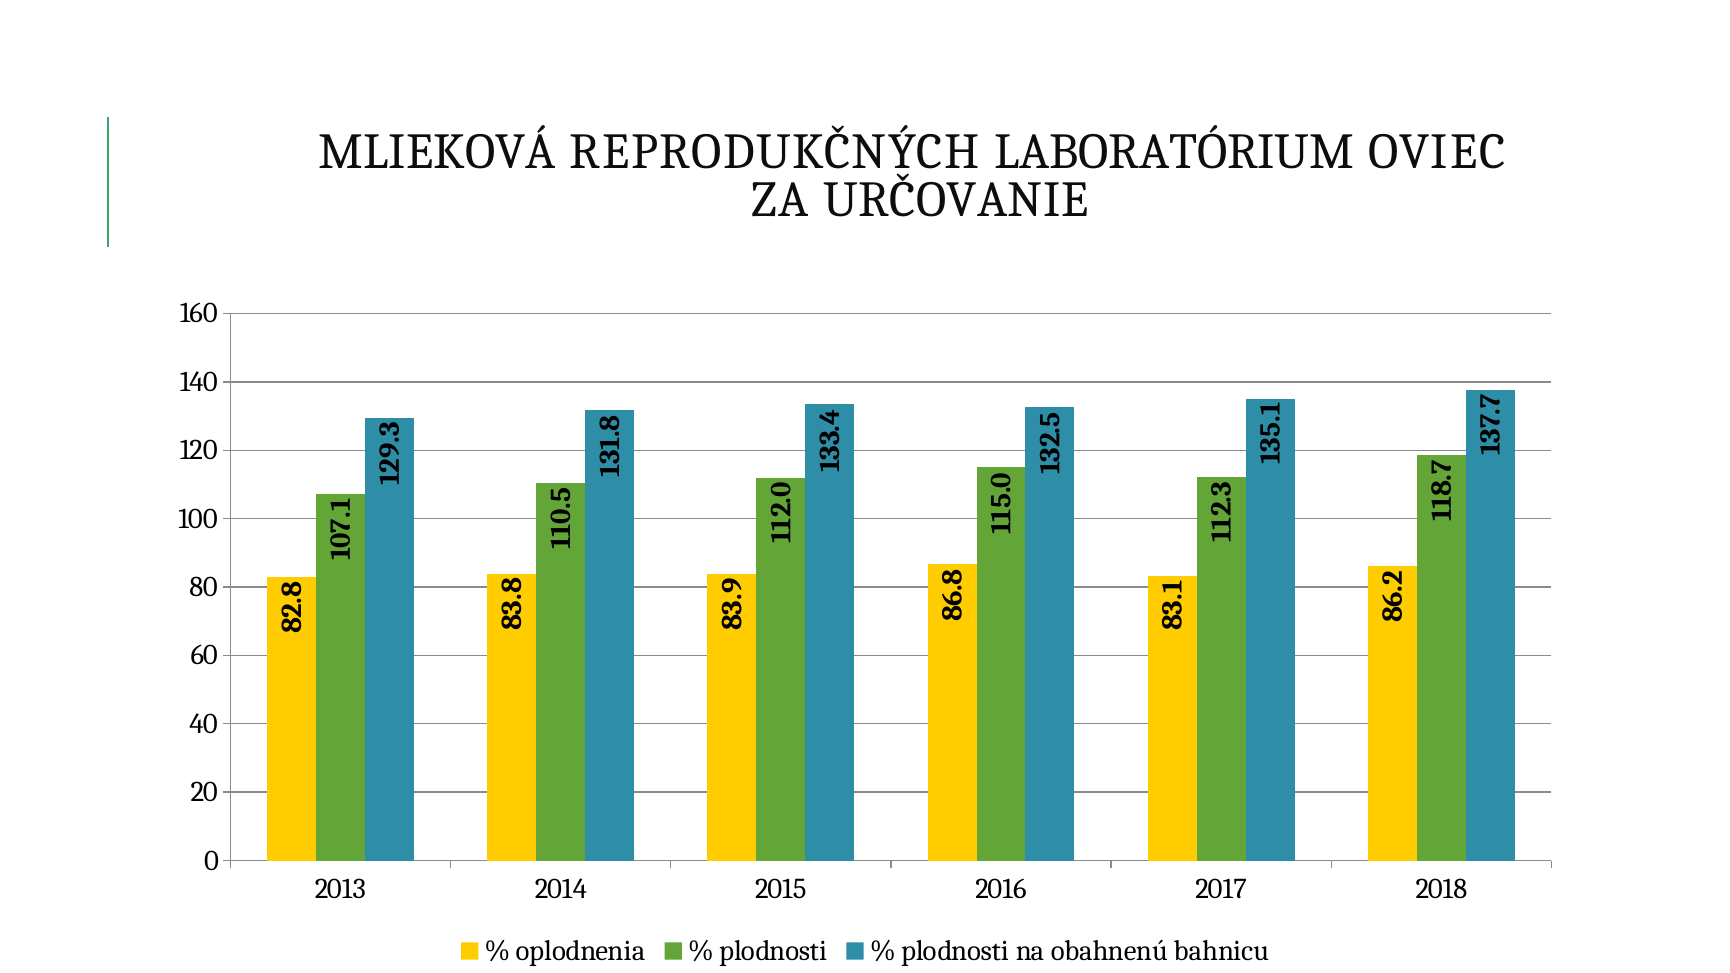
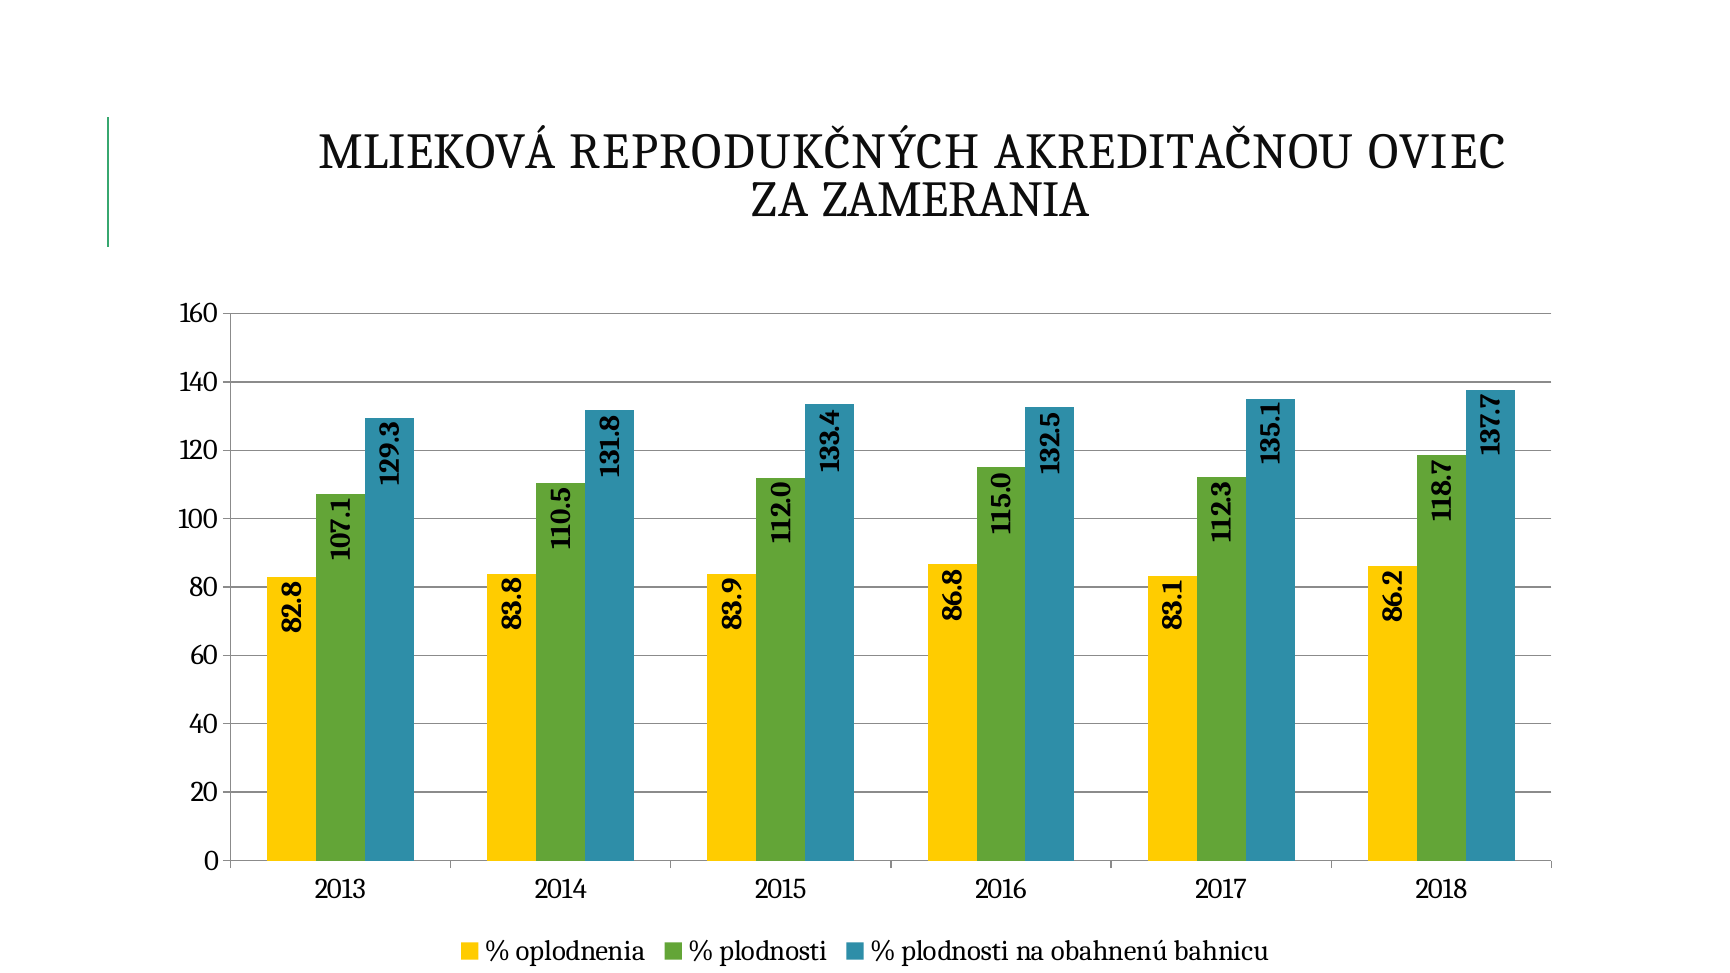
LABORATÓRIUM: LABORATÓRIUM -> AKREDITAČNOU
URČOVANIE: URČOVANIE -> ZAMERANIA
